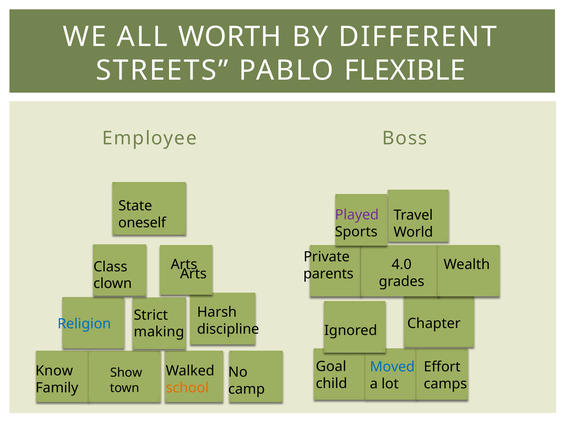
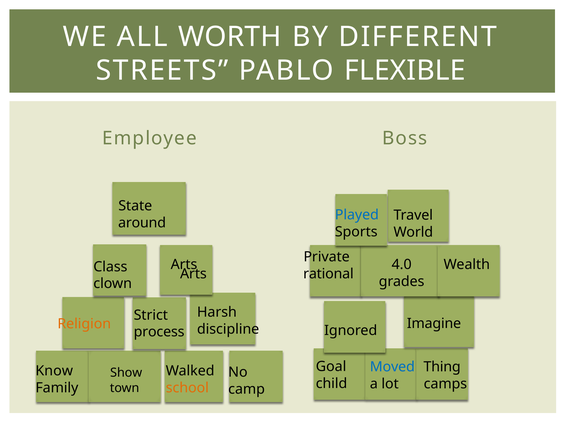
Played colour: purple -> blue
oneself: oneself -> around
parents: parents -> rational
Chapter: Chapter -> Imagine
Religion colour: blue -> orange
making: making -> process
Effort: Effort -> Thing
